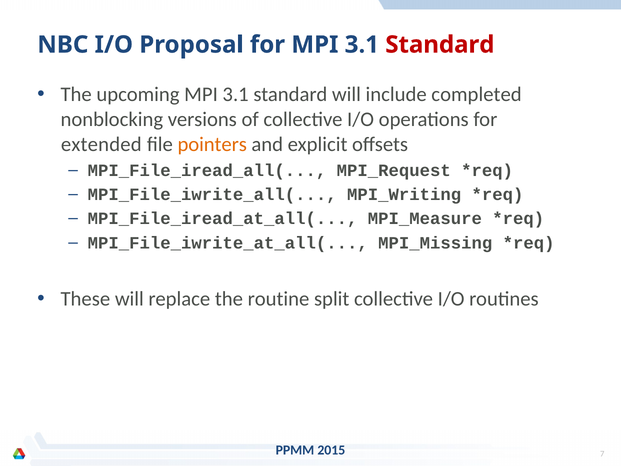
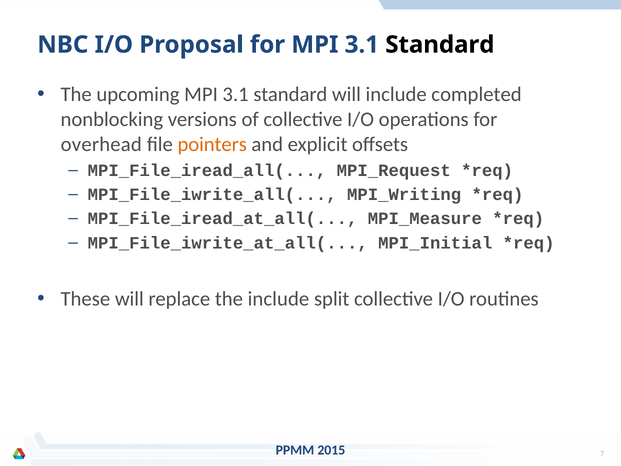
Standard at (440, 45) colour: red -> black
extended: extended -> overhead
MPI_Missing: MPI_Missing -> MPI_Initial
the routine: routine -> include
